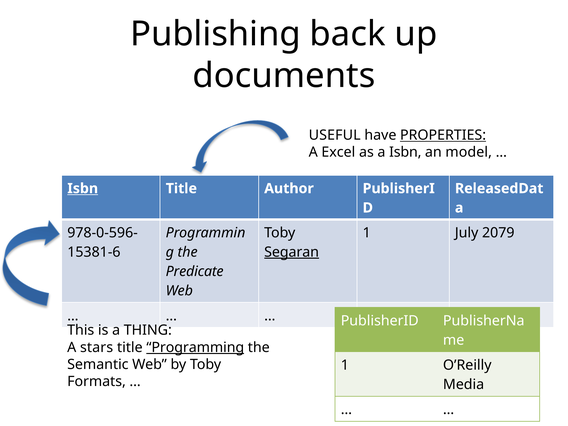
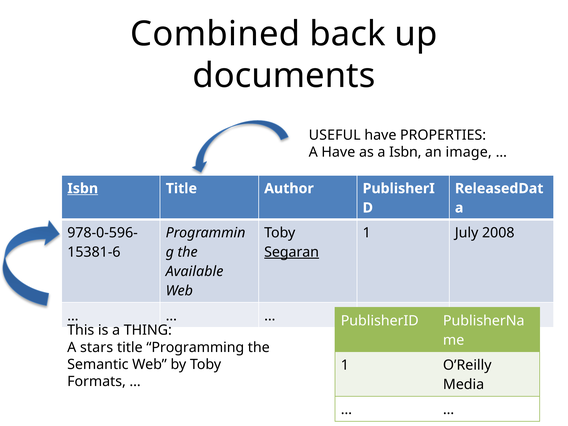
Publishing: Publishing -> Combined
PROPERTIES underline: present -> none
A Excel: Excel -> Have
model: model -> image
2079: 2079 -> 2008
Predicate: Predicate -> Available
Programming underline: present -> none
